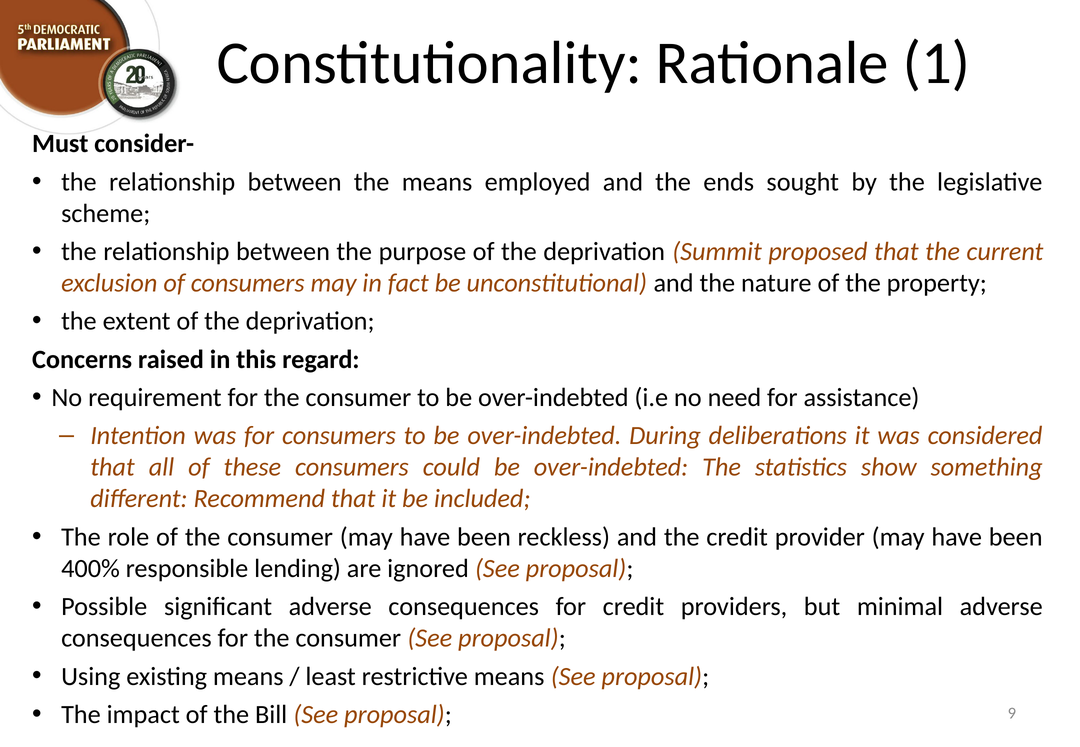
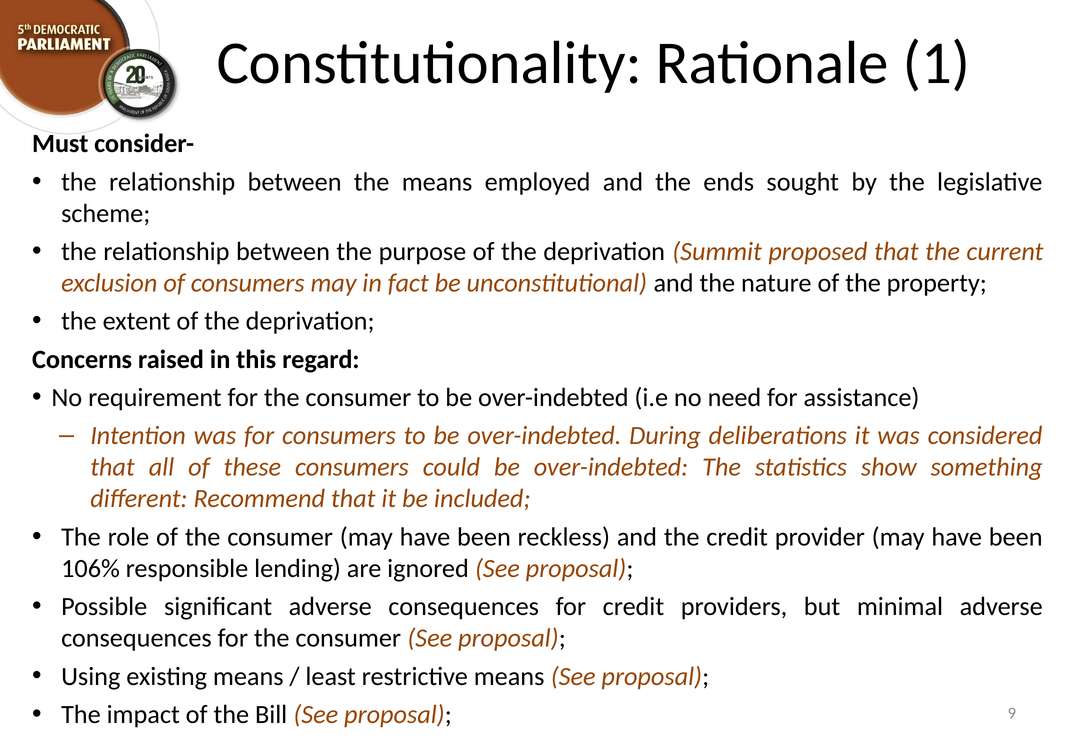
400%: 400% -> 106%
